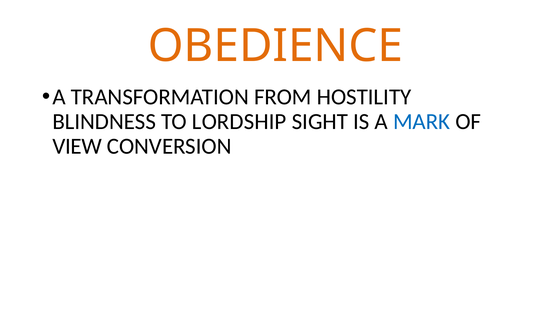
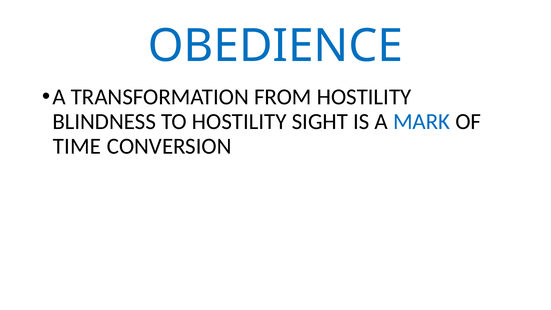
OBEDIENCE colour: orange -> blue
TO LORDSHIP: LORDSHIP -> HOSTILITY
VIEW: VIEW -> TIME
